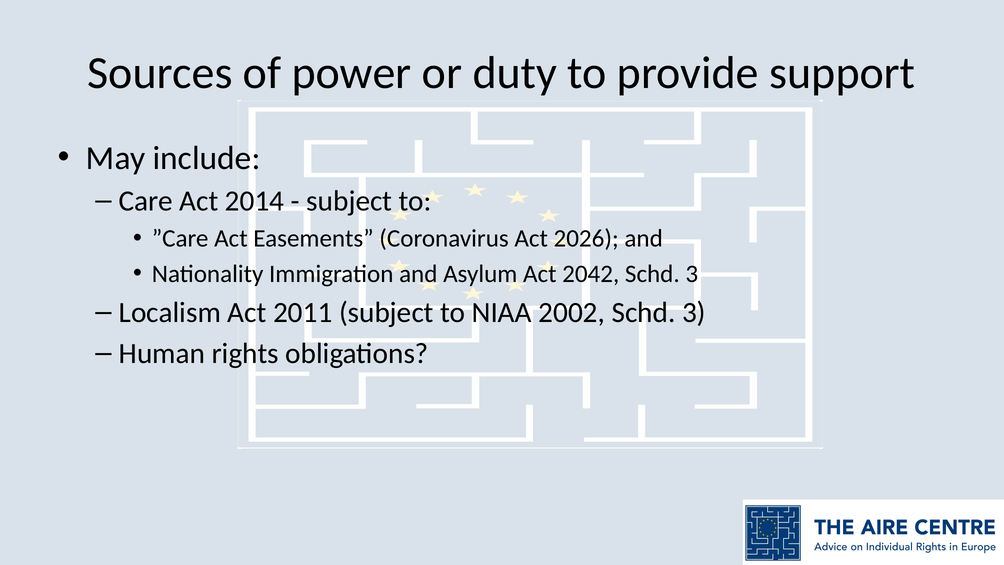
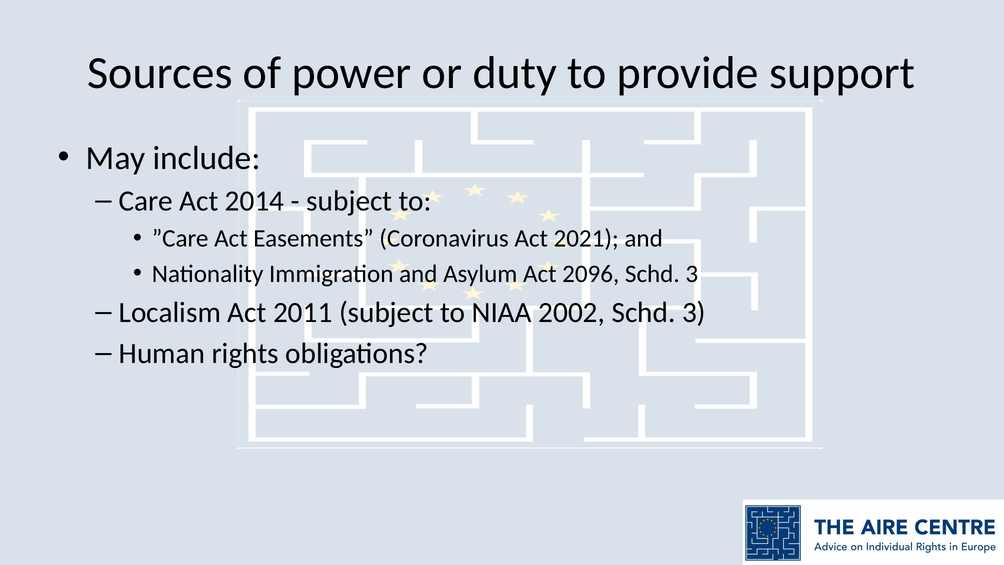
2026: 2026 -> 2021
2042: 2042 -> 2096
